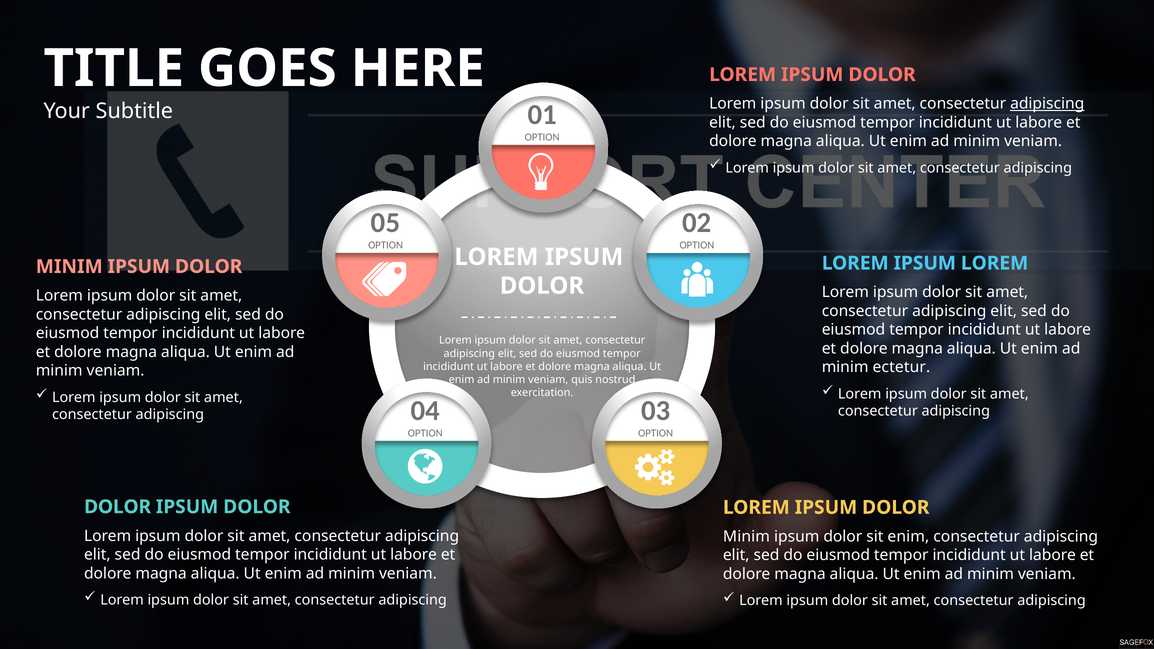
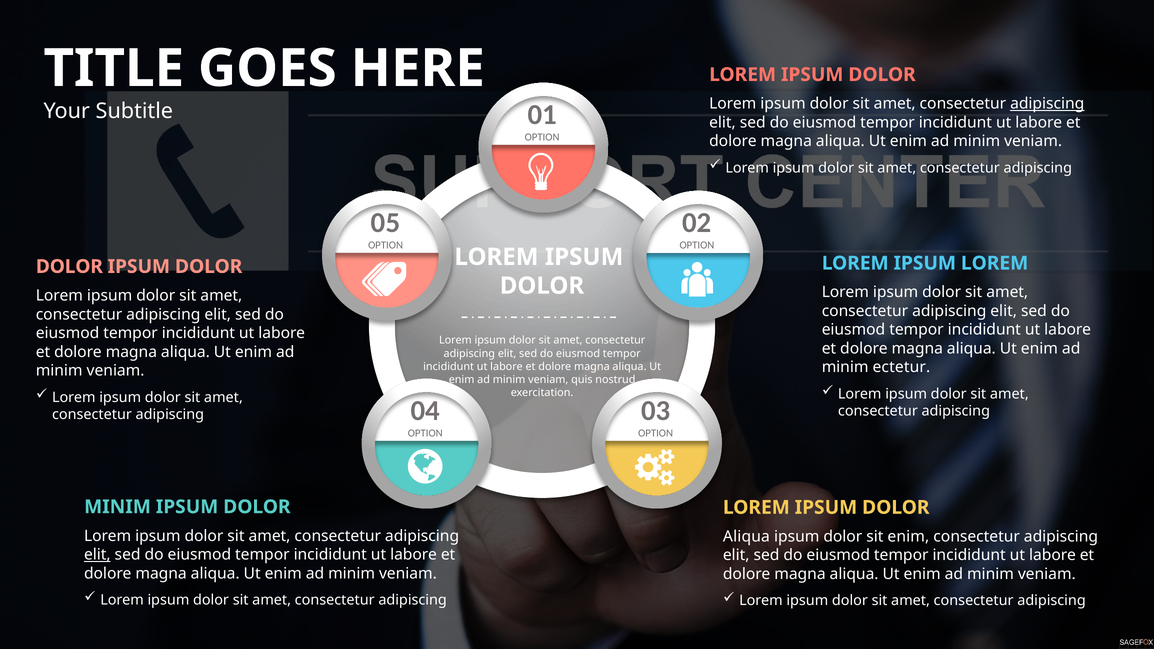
MINIM at (69, 267): MINIM -> DOLOR
DOLOR at (118, 507): DOLOR -> MINIM
Minim at (746, 537): Minim -> Aliqua
elit at (97, 555) underline: none -> present
